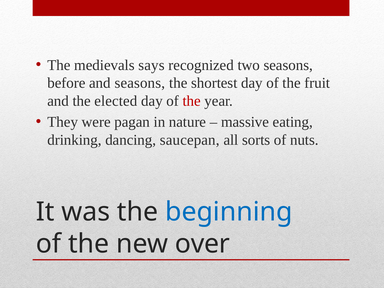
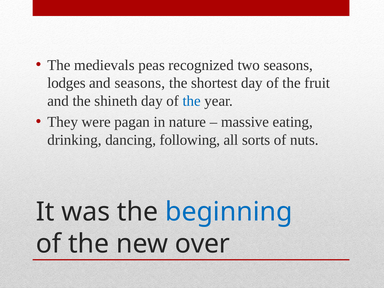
says: says -> peas
before: before -> lodges
elected: elected -> shineth
the at (192, 101) colour: red -> blue
saucepan: saucepan -> following
